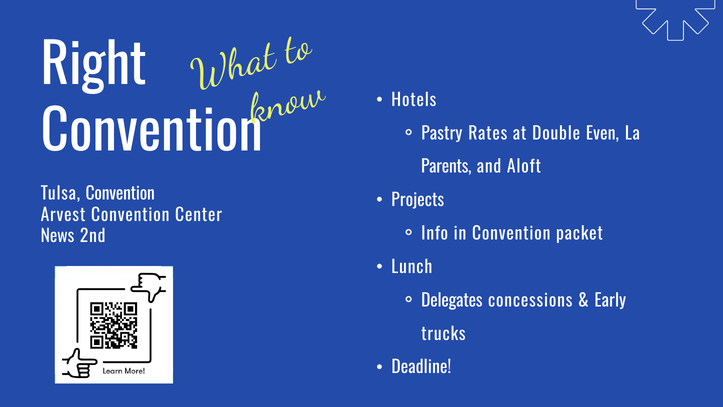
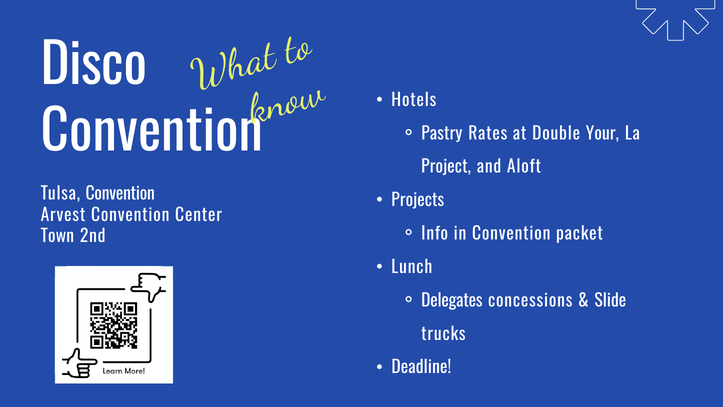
Right: Right -> Disco
Even: Even -> Your
Parents: Parents -> Project
News: News -> Town
Early: Early -> Slide
